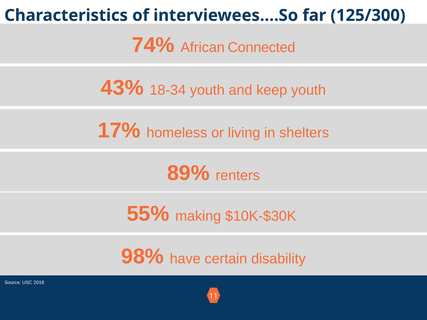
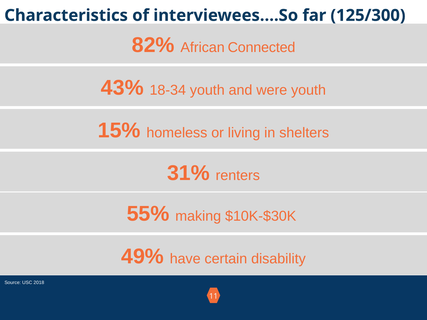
74%: 74% -> 82%
keep: keep -> were
17%: 17% -> 15%
89%: 89% -> 31%
98%: 98% -> 49%
